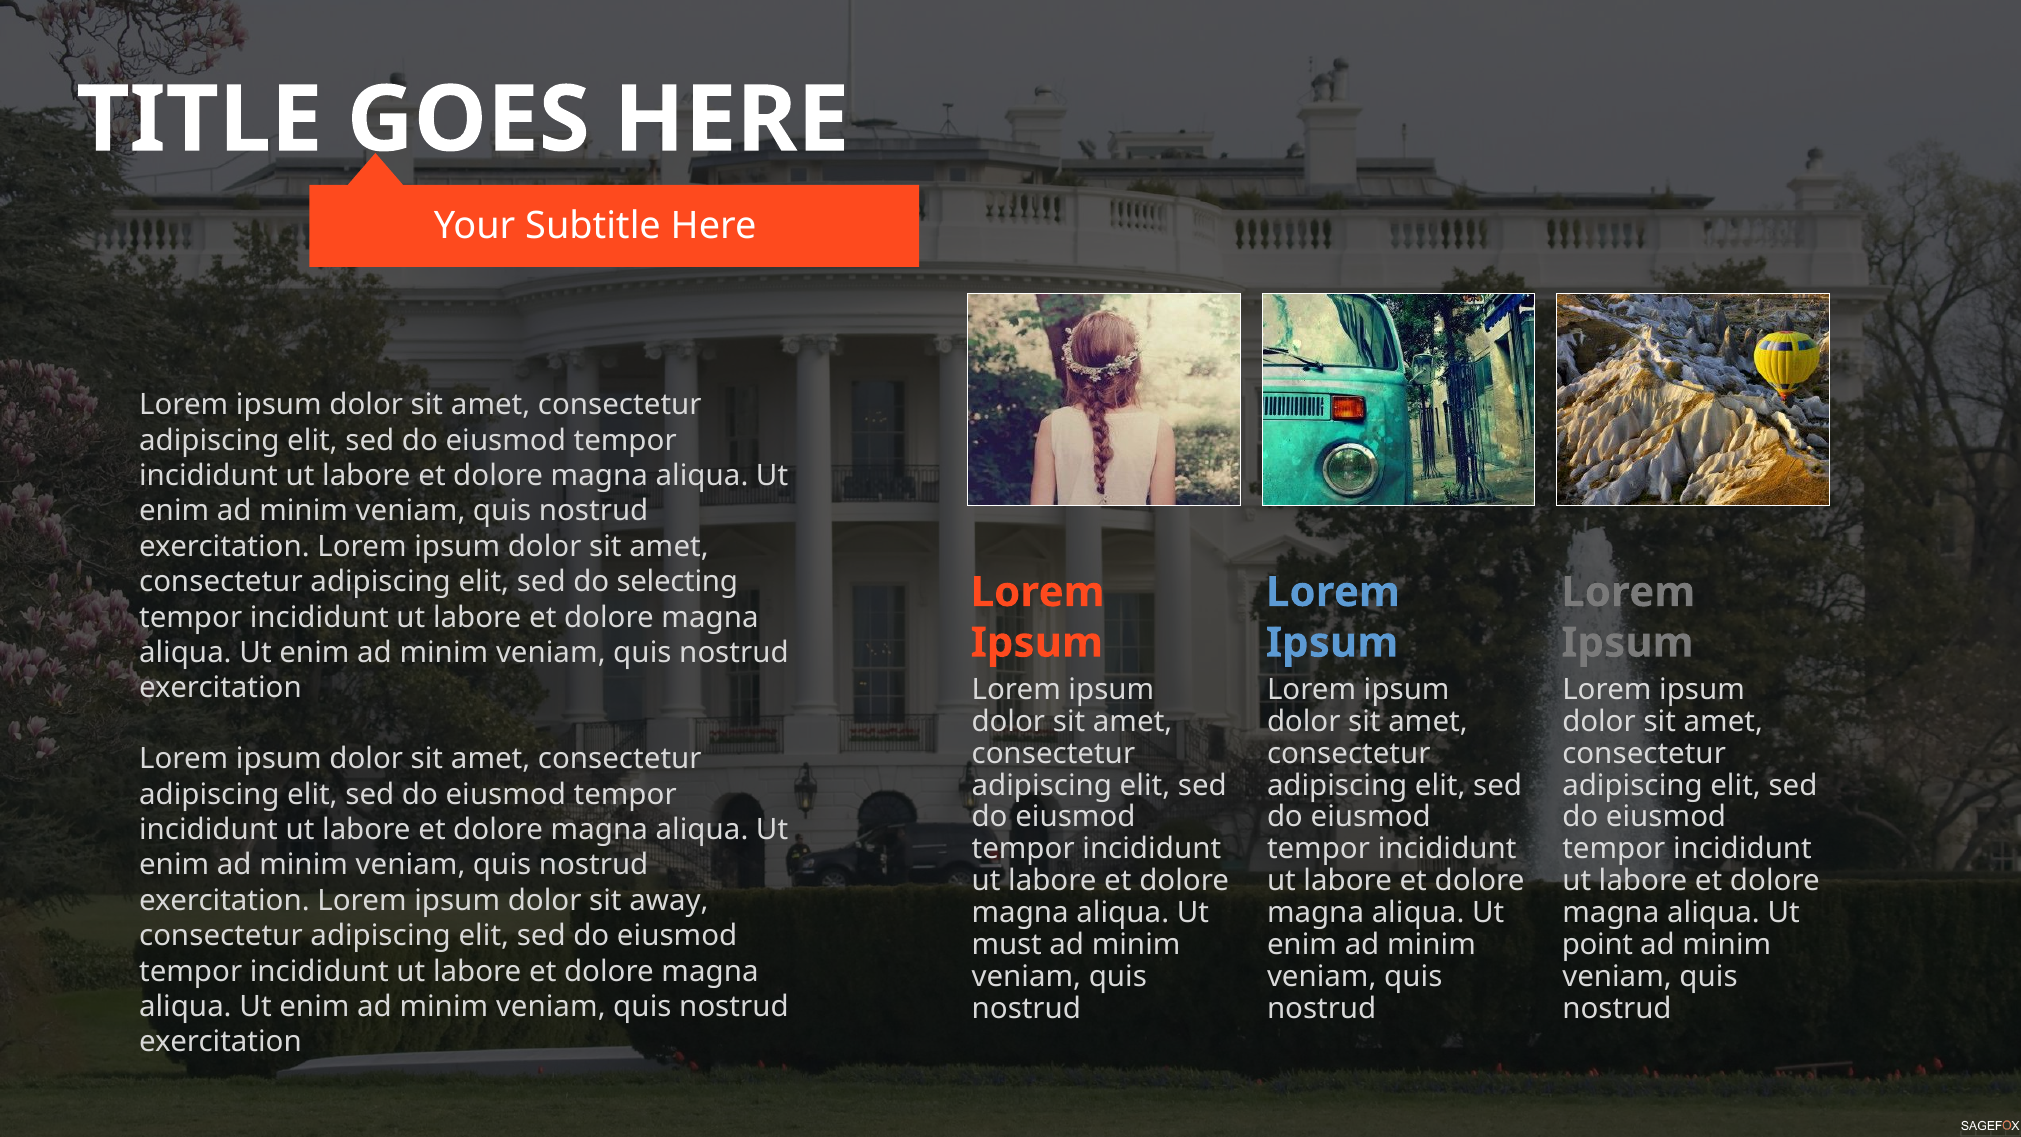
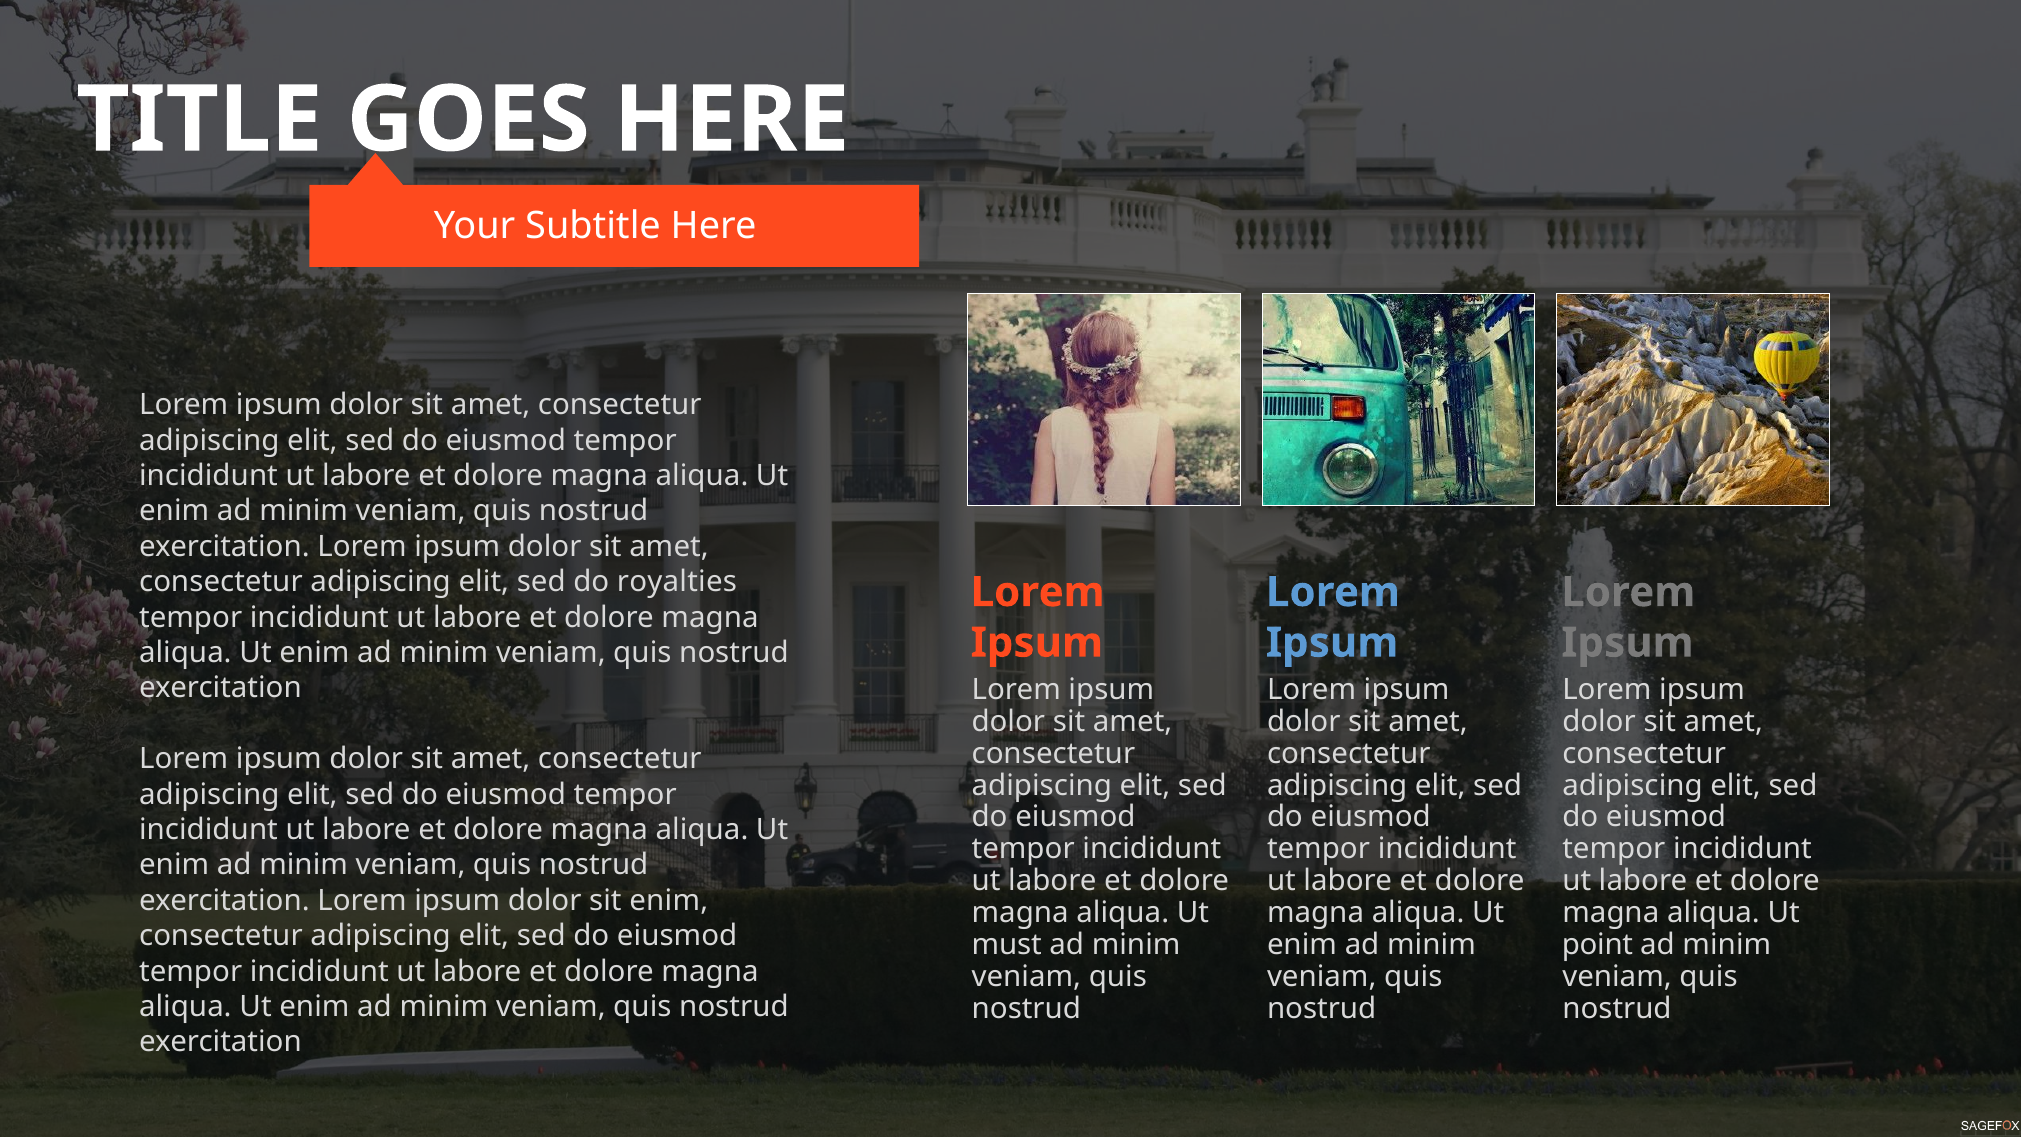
selecting: selecting -> royalties
sit away: away -> enim
